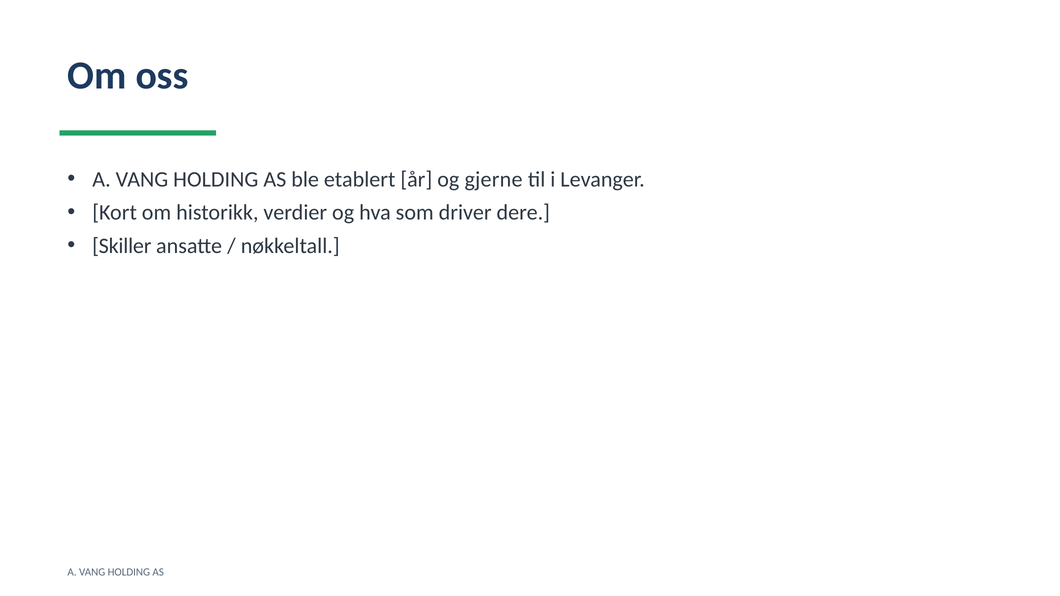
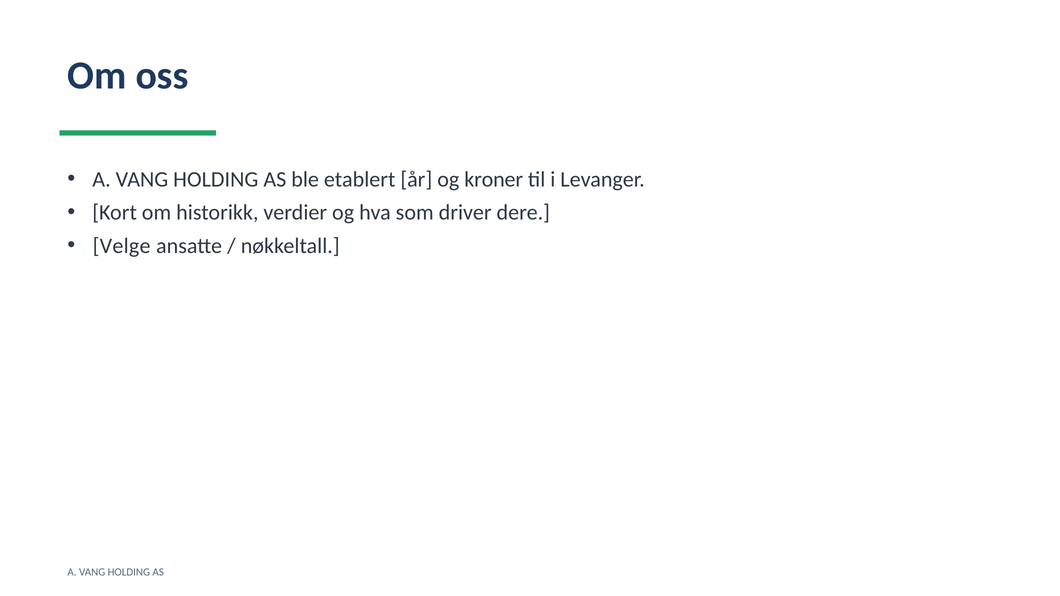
gjerne: gjerne -> kroner
Skiller: Skiller -> Velge
